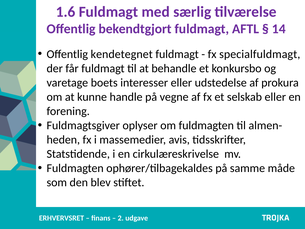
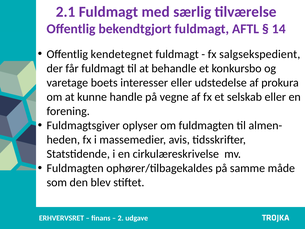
1.6: 1.6 -> 2.1
specialfuldmagt: specialfuldmagt -> salgsekspedient
